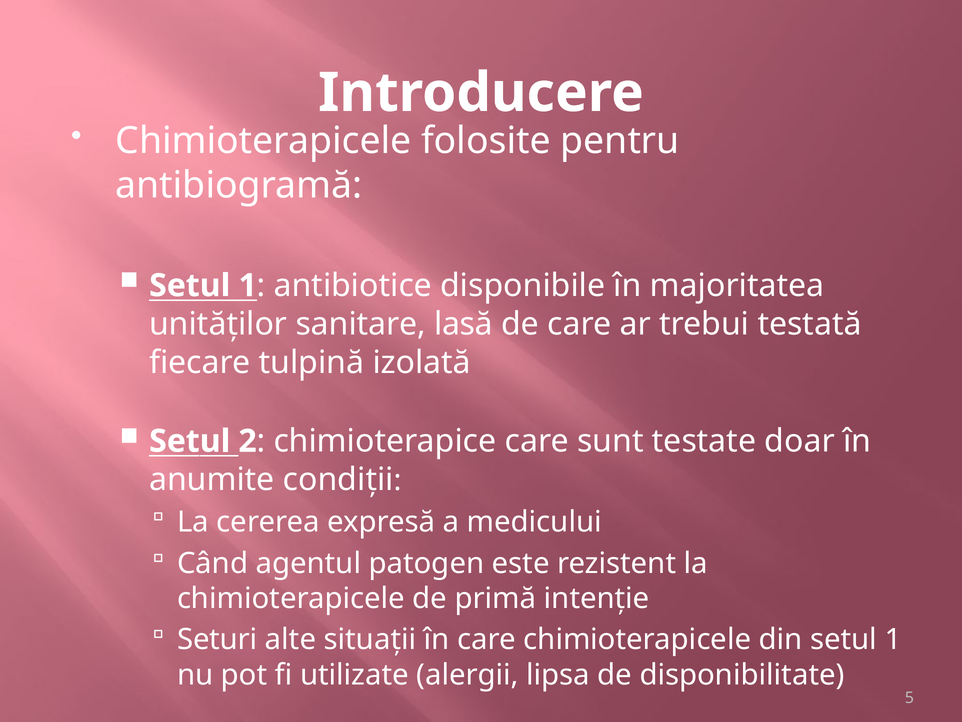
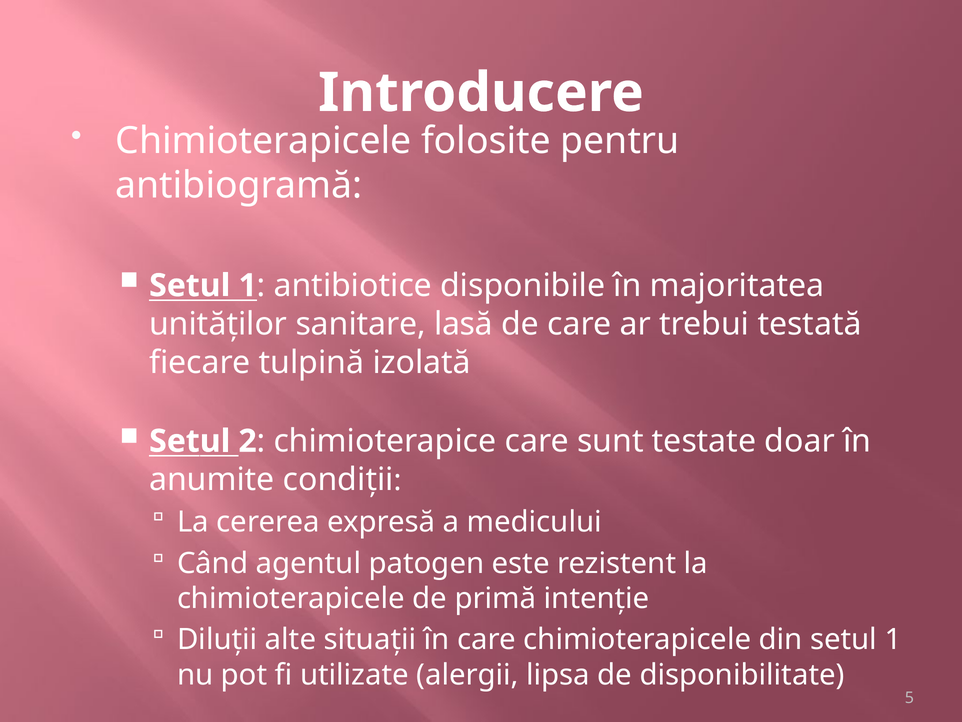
Seturi: Seturi -> Diluții
